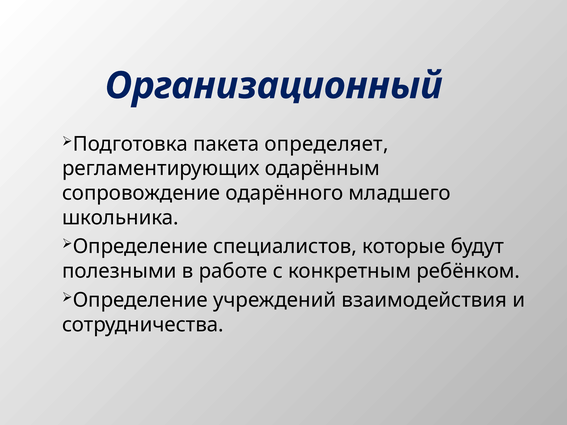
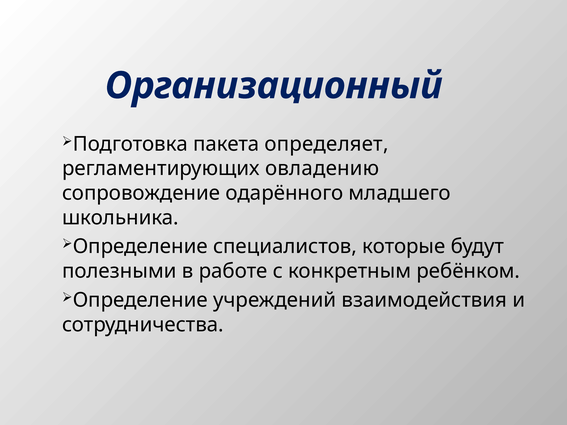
одарённым: одарённым -> овладению
